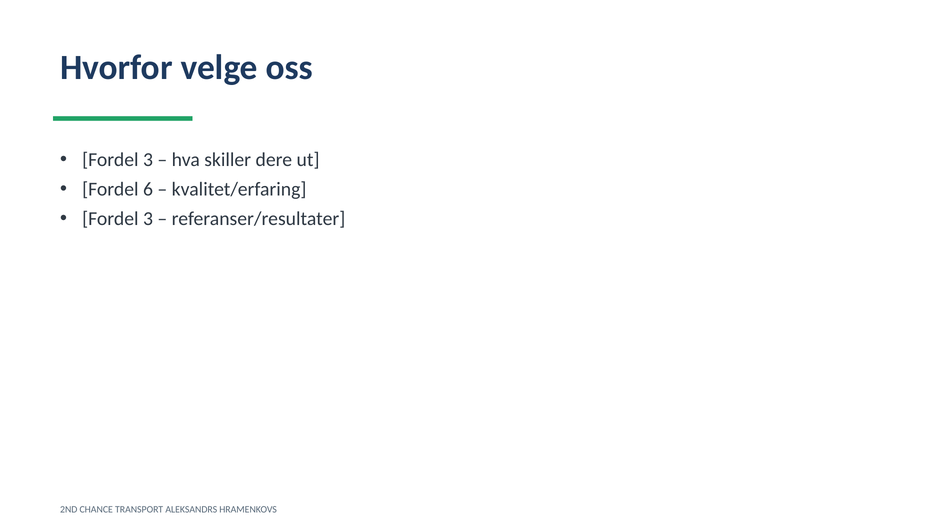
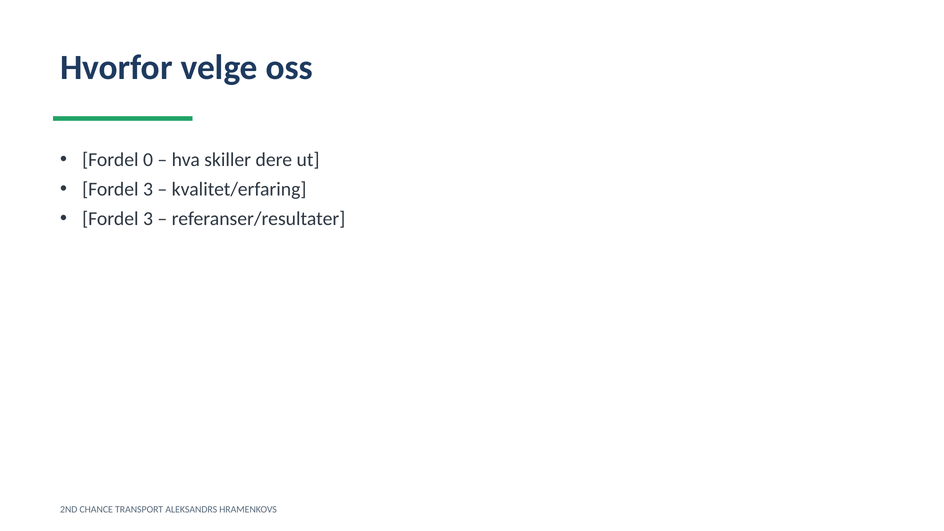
3 at (148, 160): 3 -> 0
6 at (148, 189): 6 -> 3
